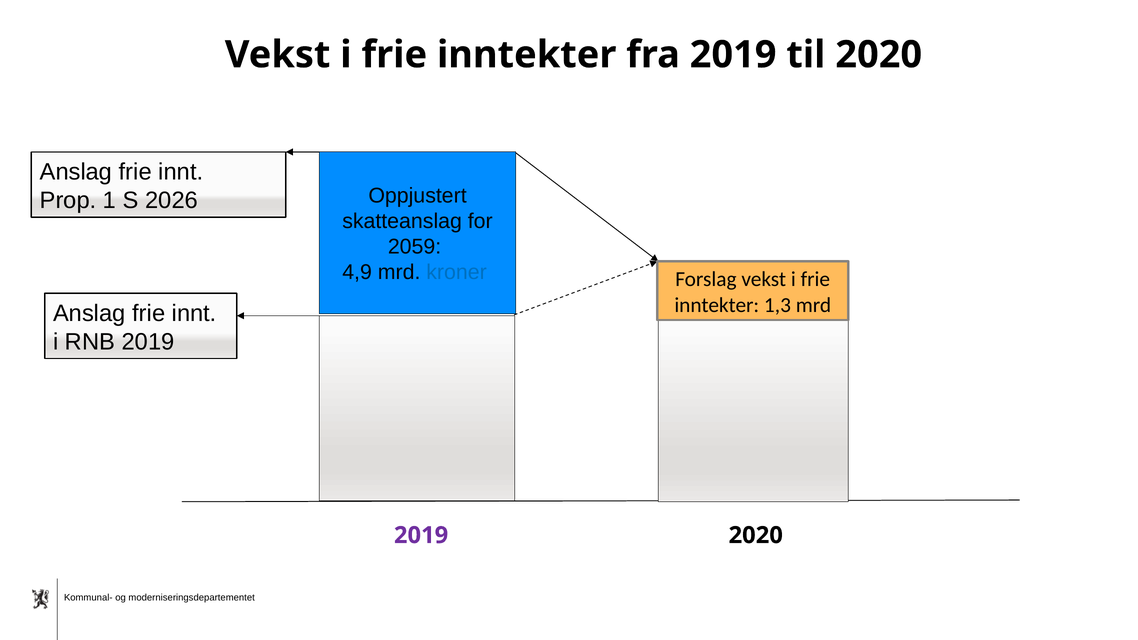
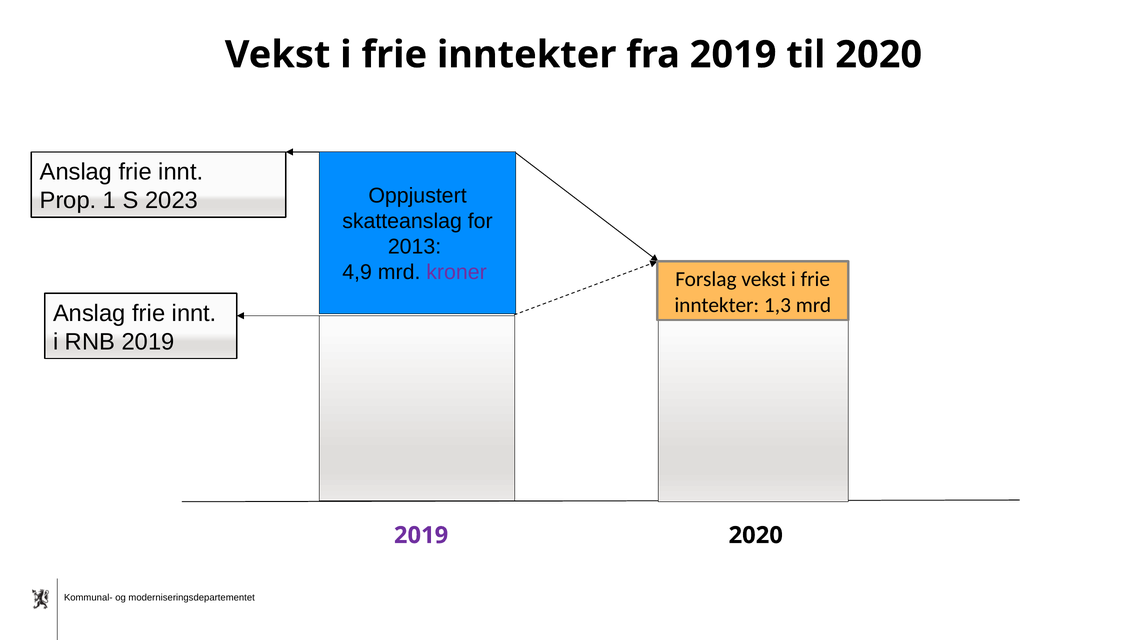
2026: 2026 -> 2023
2059: 2059 -> 2013
kroner colour: blue -> purple
